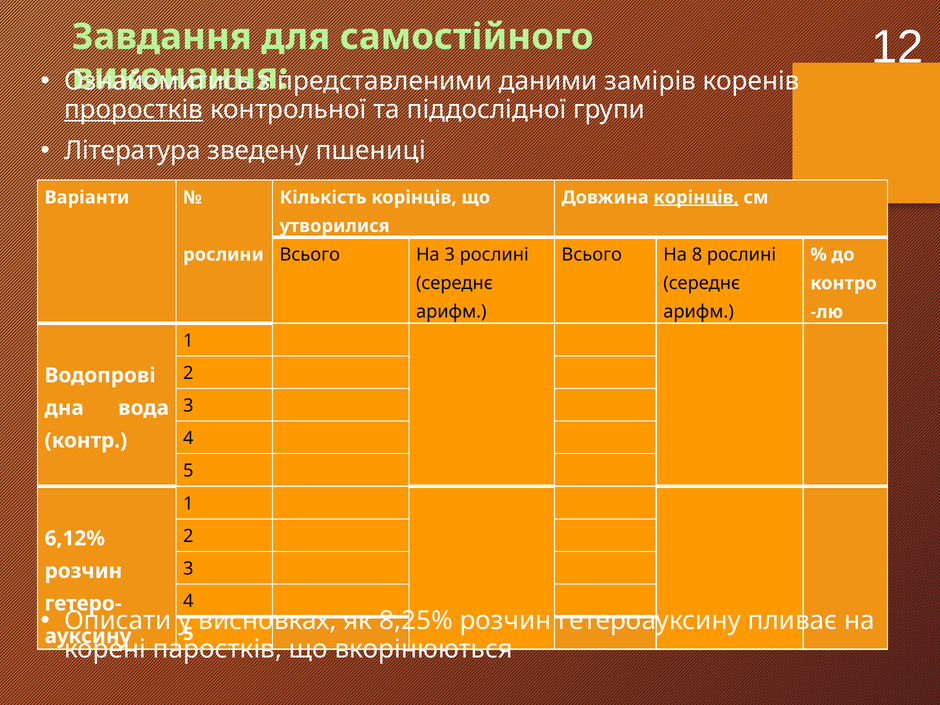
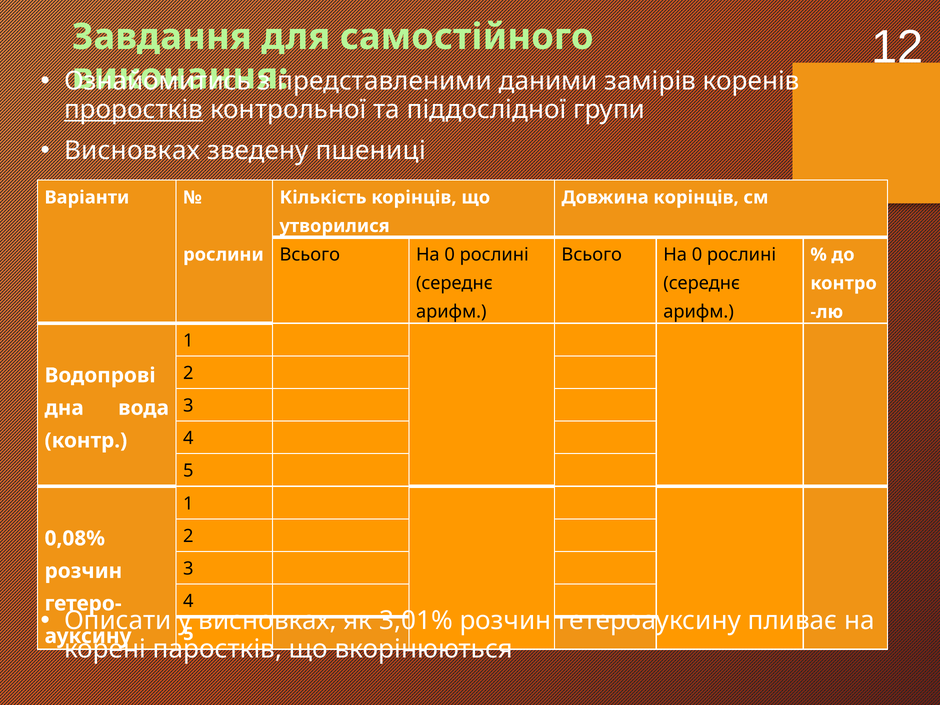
Література at (132, 151): Література -> Висновках
корінців at (696, 197) underline: present -> none
3 at (450, 255): 3 -> 0
8 at (697, 255): 8 -> 0
6,12%: 6,12% -> 0,08%
8,25%: 8,25% -> 3,01%
